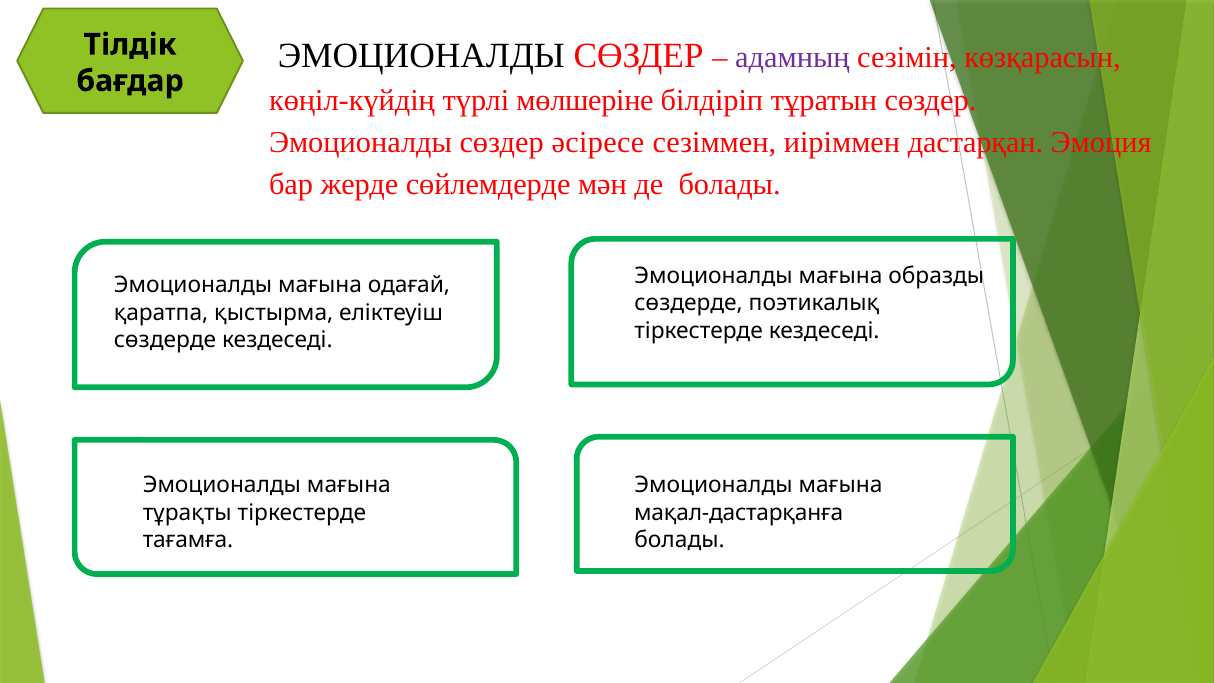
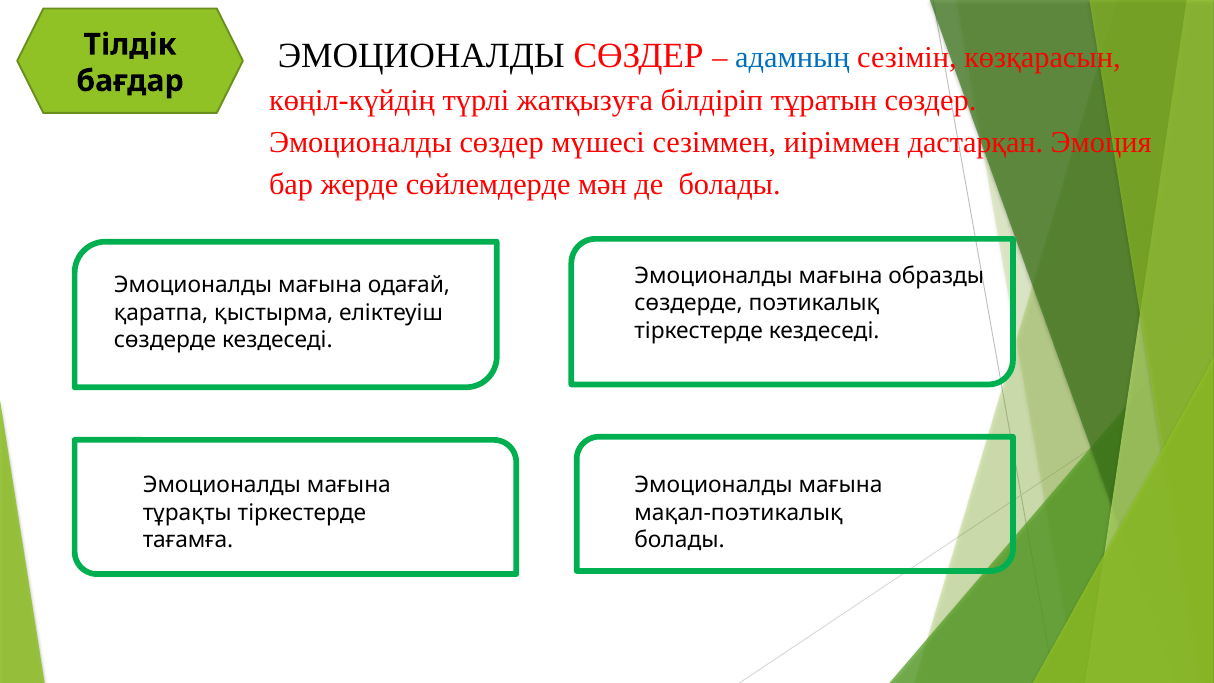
адамның colour: purple -> blue
мөлшеріне: мөлшеріне -> жатқызуға
әсіресе: әсіресе -> мүшесі
мақал-дастарқанға: мақал-дастарқанға -> мақал-поэтикалық
